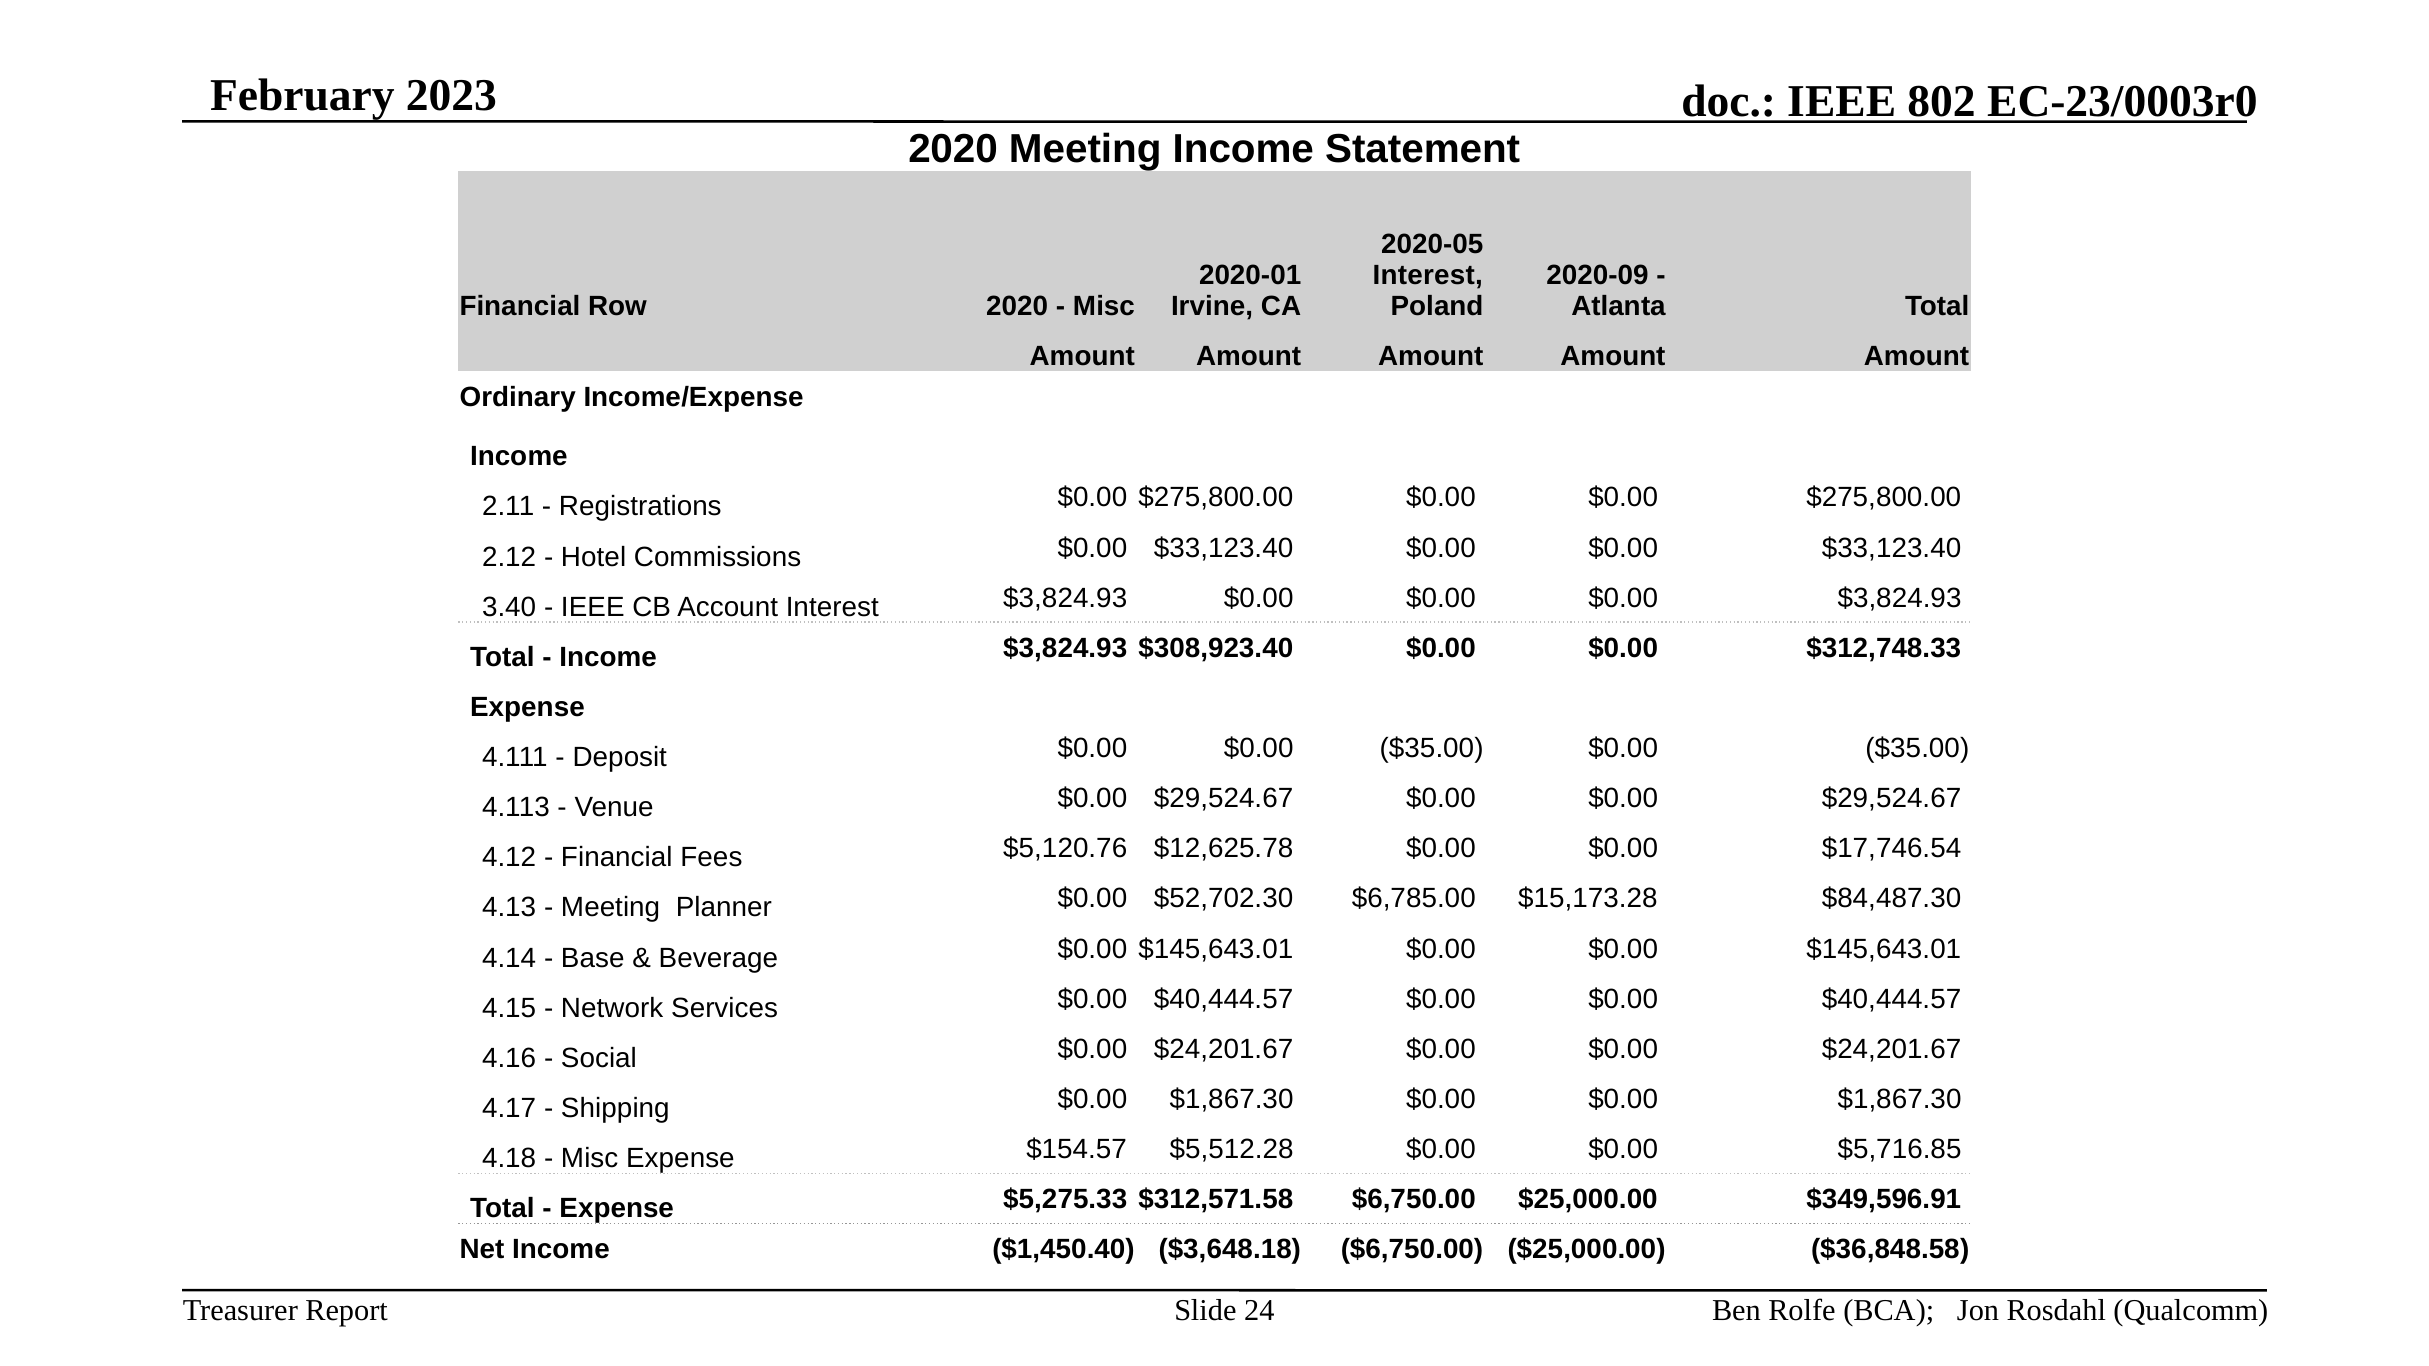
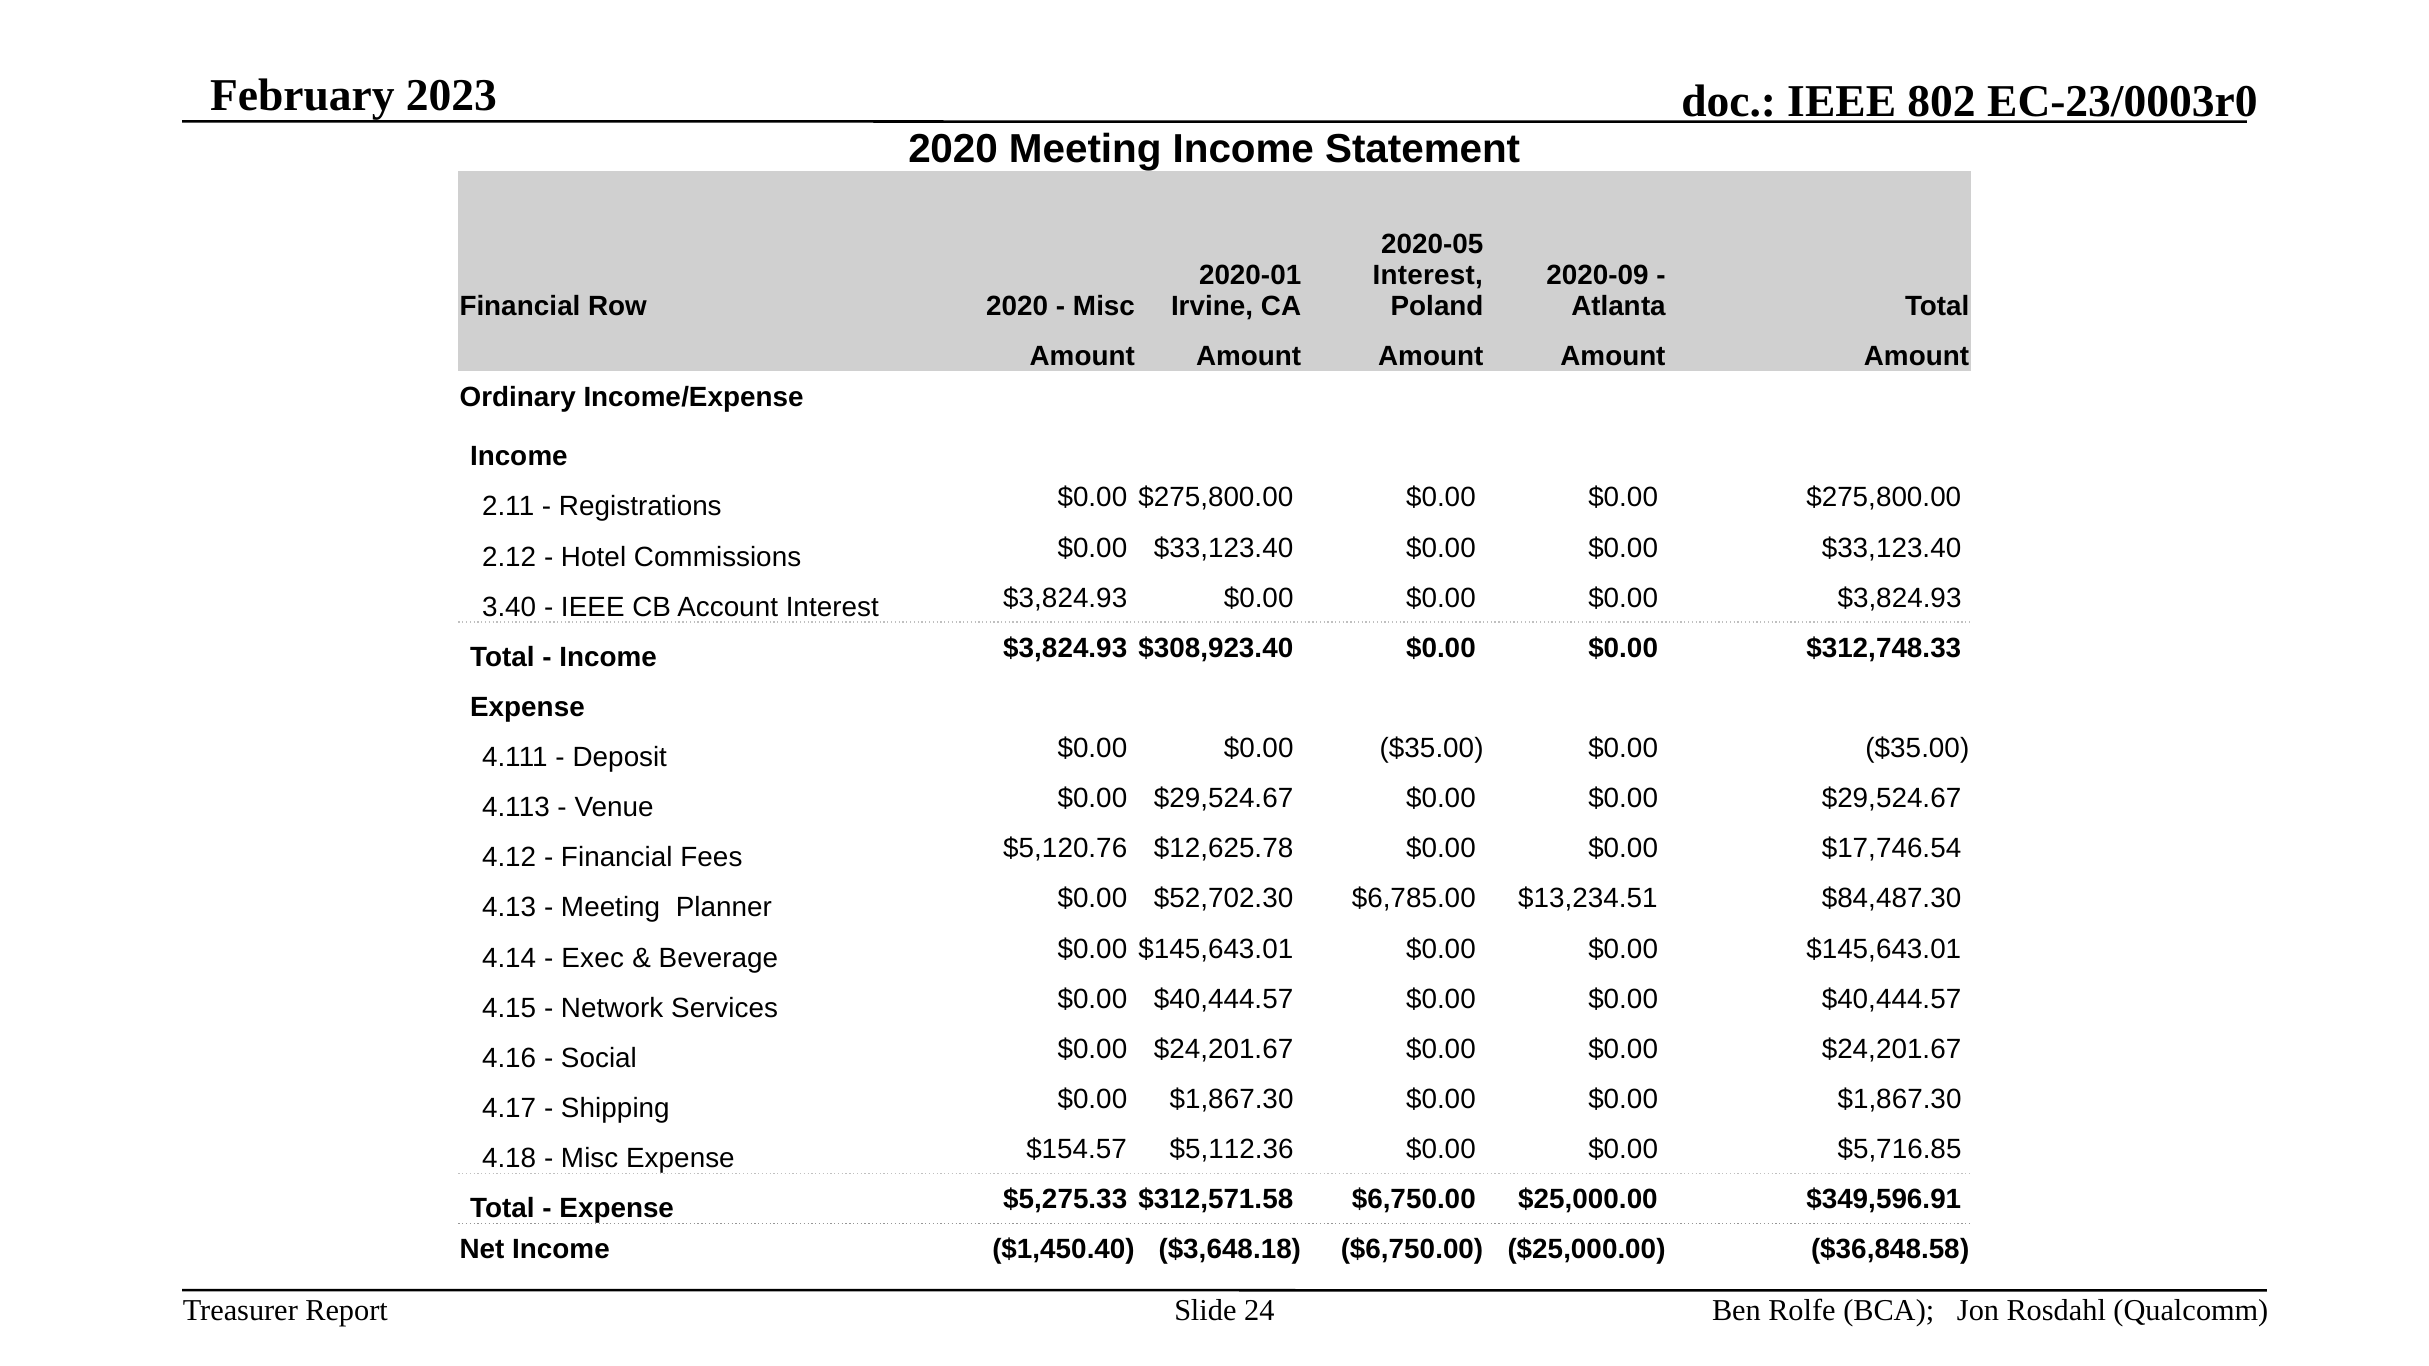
$15,173.28: $15,173.28 -> $13,234.51
Base: Base -> Exec
$5,512.28: $5,512.28 -> $5,112.36
